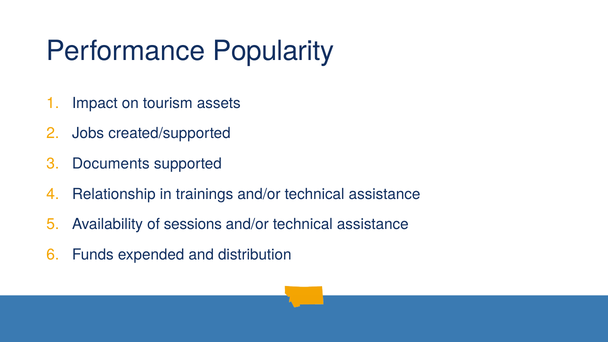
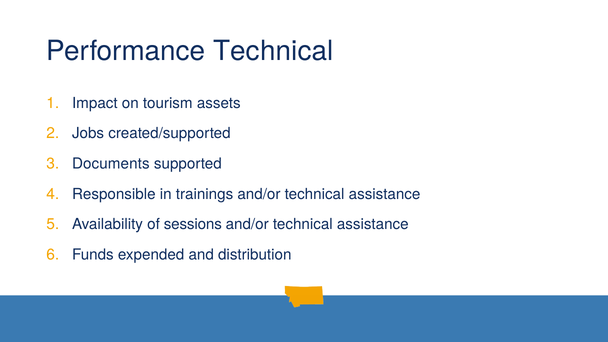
Performance Popularity: Popularity -> Technical
Relationship: Relationship -> Responsible
